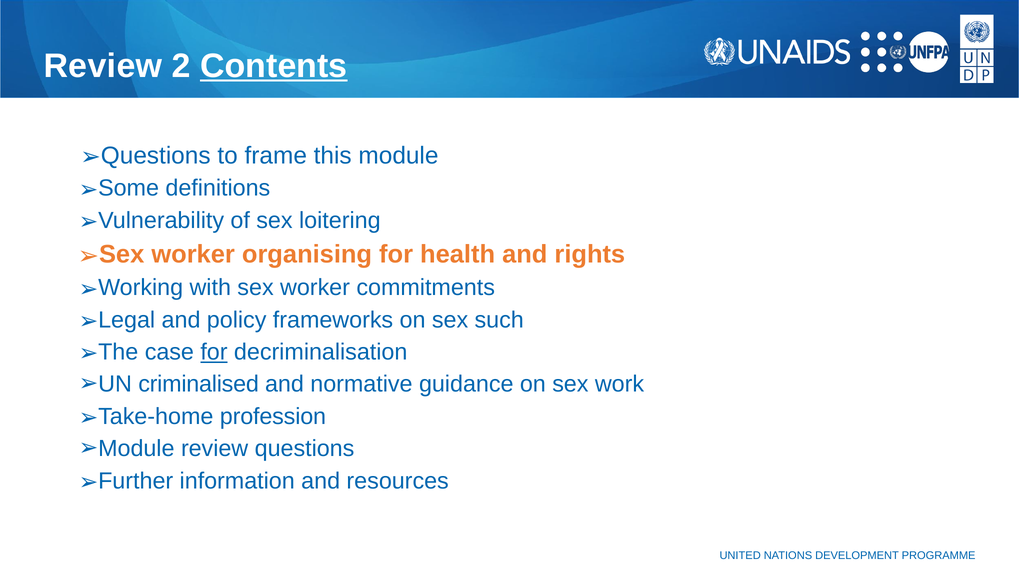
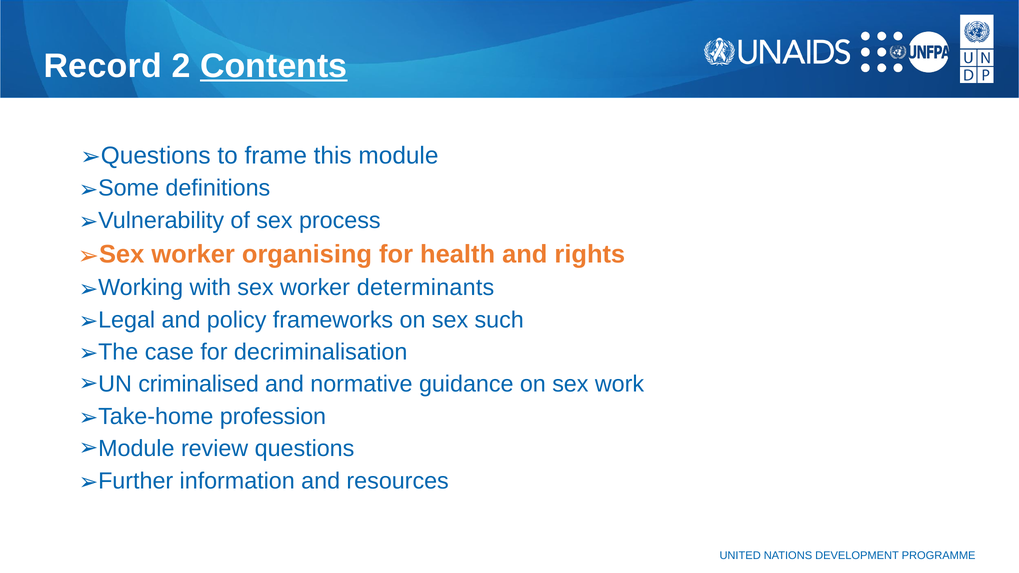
Review at (103, 66): Review -> Record
loitering: loitering -> process
commitments: commitments -> determinants
for at (214, 352) underline: present -> none
